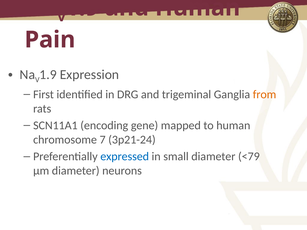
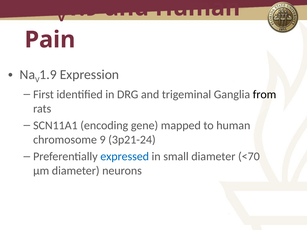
from colour: orange -> black
7: 7 -> 9
<79: <79 -> <70
